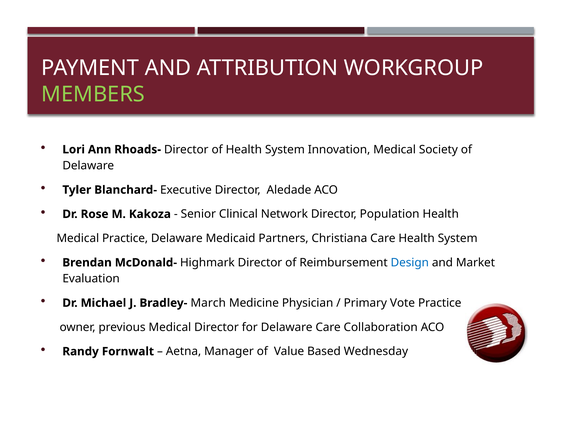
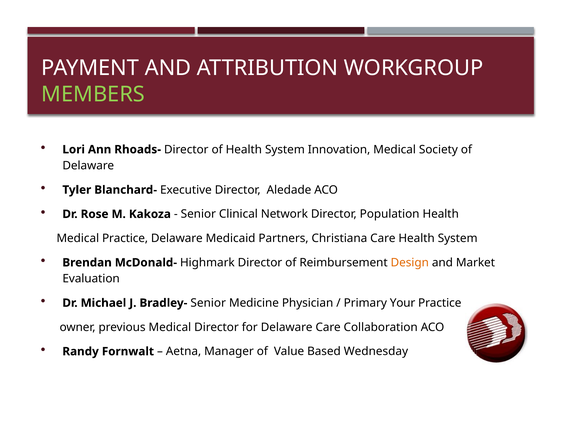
Design colour: blue -> orange
Bradley- March: March -> Senior
Vote: Vote -> Your
